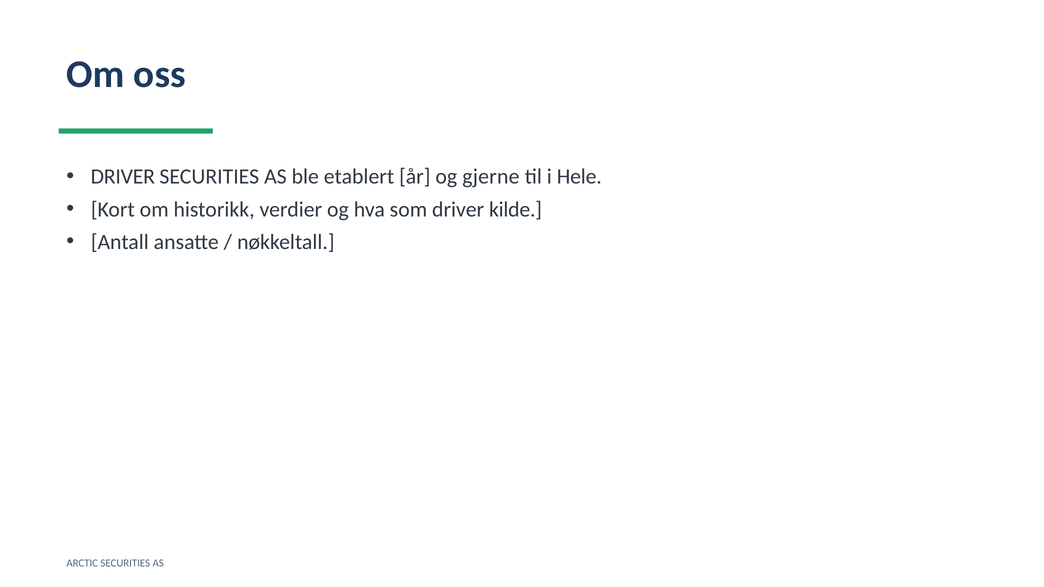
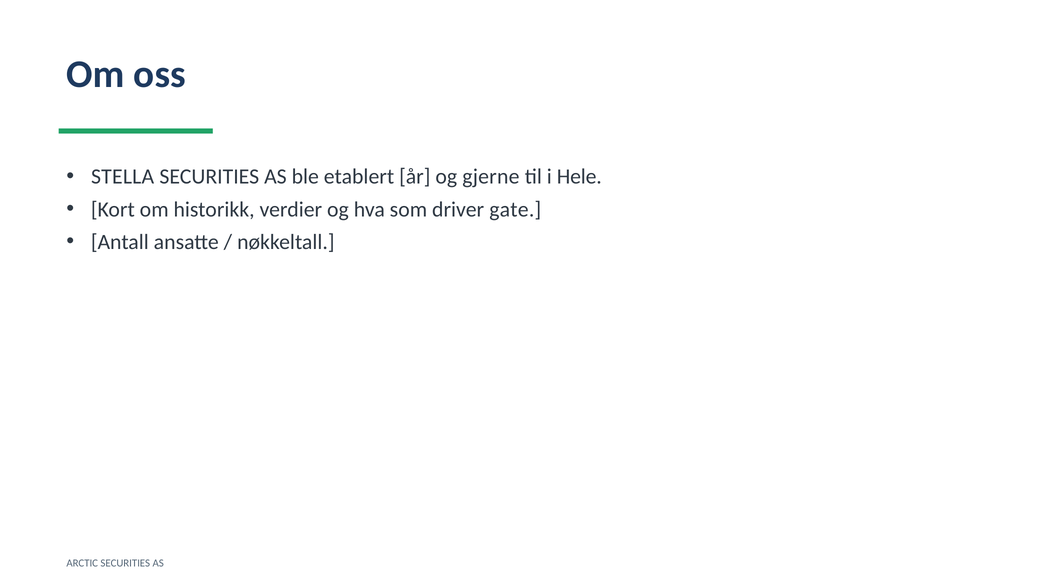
DRIVER at (123, 177): DRIVER -> STELLA
kilde: kilde -> gate
